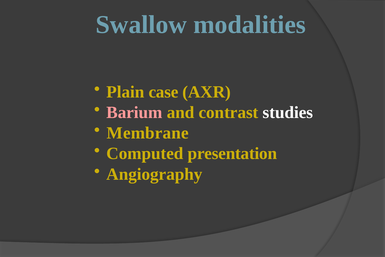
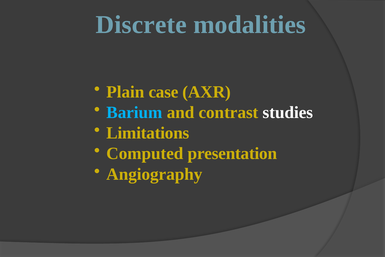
Swallow: Swallow -> Discrete
Barium colour: pink -> light blue
Membrane: Membrane -> Limitations
